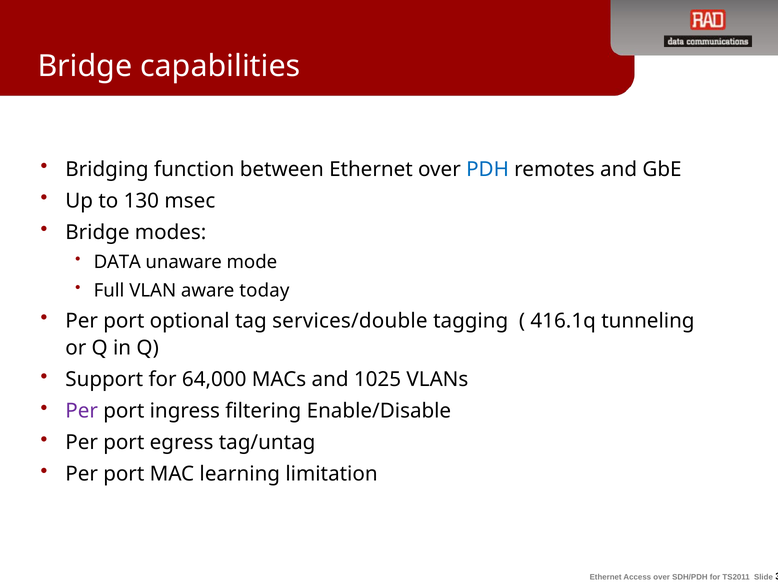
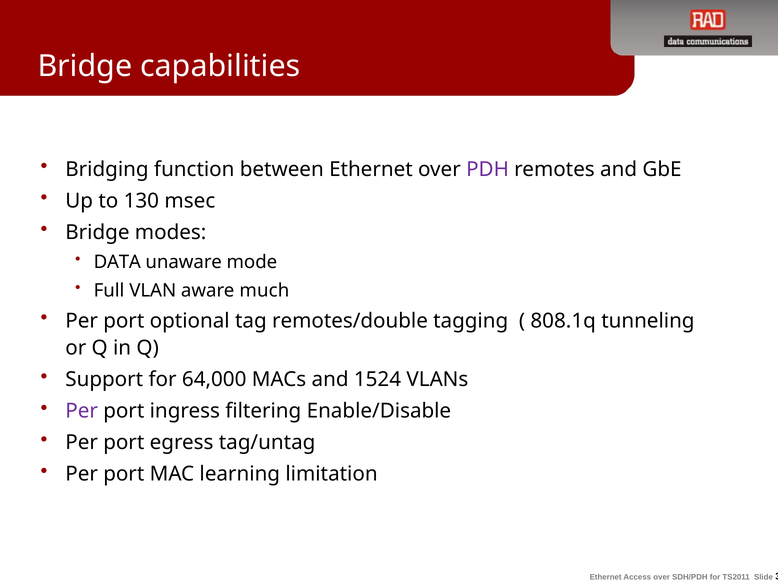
PDH colour: blue -> purple
today: today -> much
services/double: services/double -> remotes/double
416.1q: 416.1q -> 808.1q
1025: 1025 -> 1524
